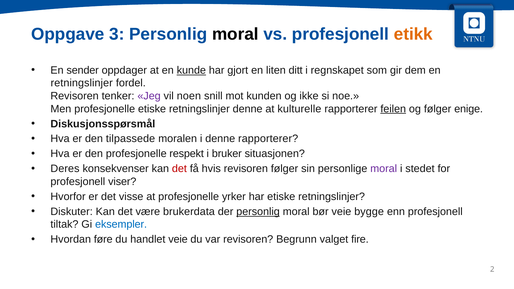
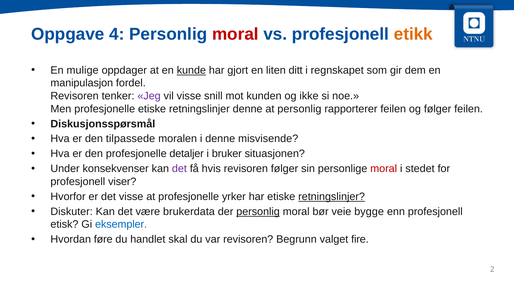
3: 3 -> 4
moral at (235, 34) colour: black -> red
sender: sender -> mulige
retningslinjer at (82, 83): retningslinjer -> manipulasjon
vil noen: noen -> visse
at kulturelle: kulturelle -> personlig
feilen at (393, 109) underline: present -> none
følger enige: enige -> feilen
denne rapporterer: rapporterer -> misvisende
respekt: respekt -> detaljer
Deres: Deres -> Under
det at (179, 169) colour: red -> purple
moral at (384, 169) colour: purple -> red
retningslinjer at (332, 197) underline: none -> present
tiltak: tiltak -> etisk
handlet veie: veie -> skal
